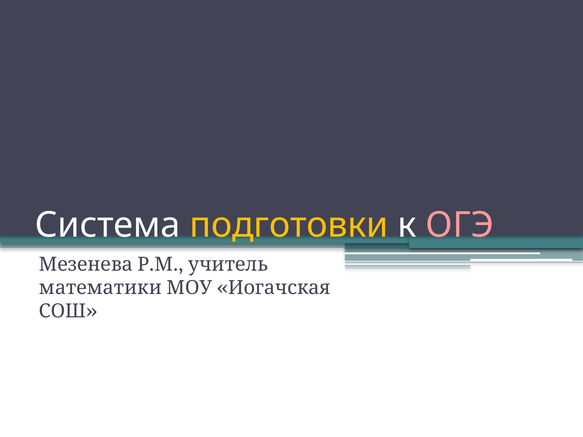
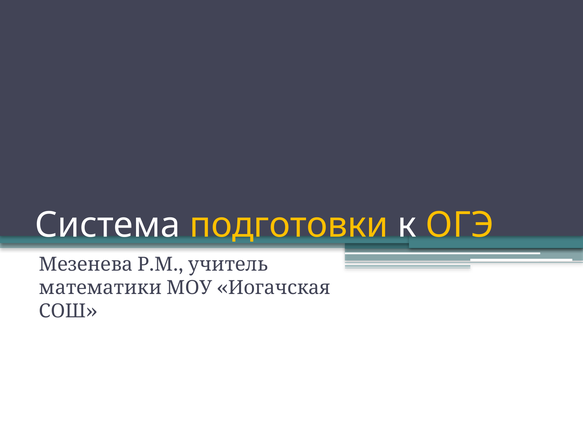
ОГЭ colour: pink -> yellow
